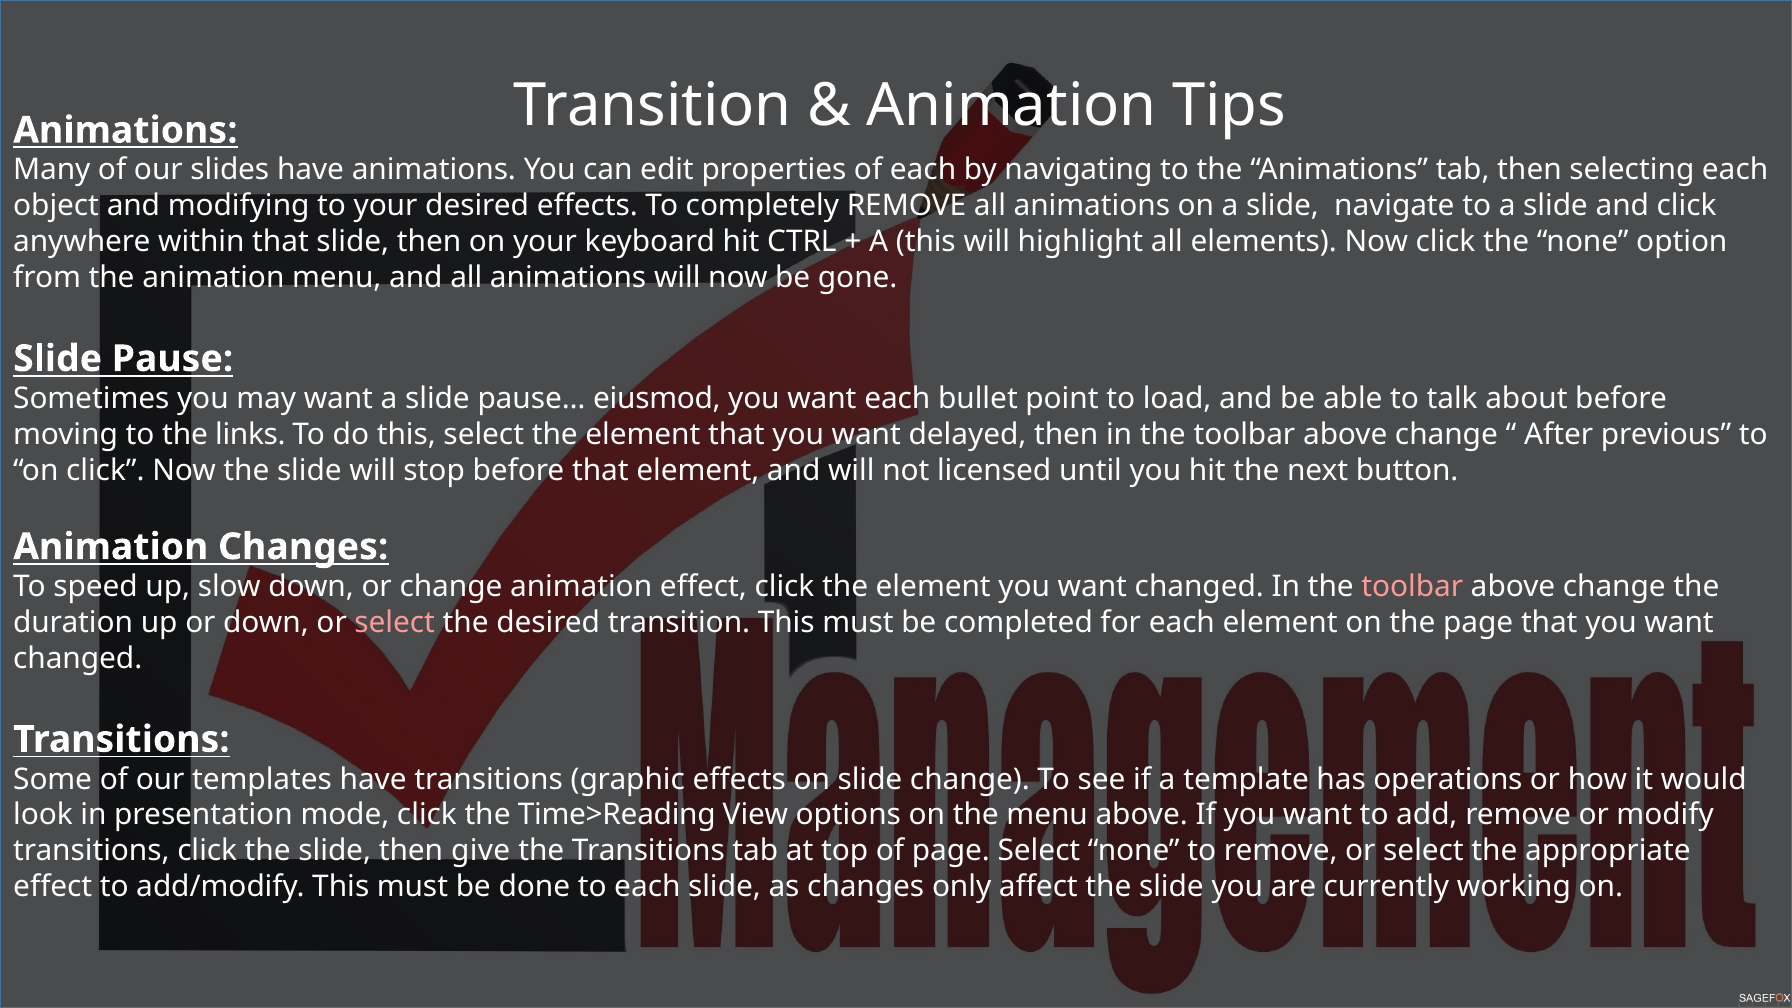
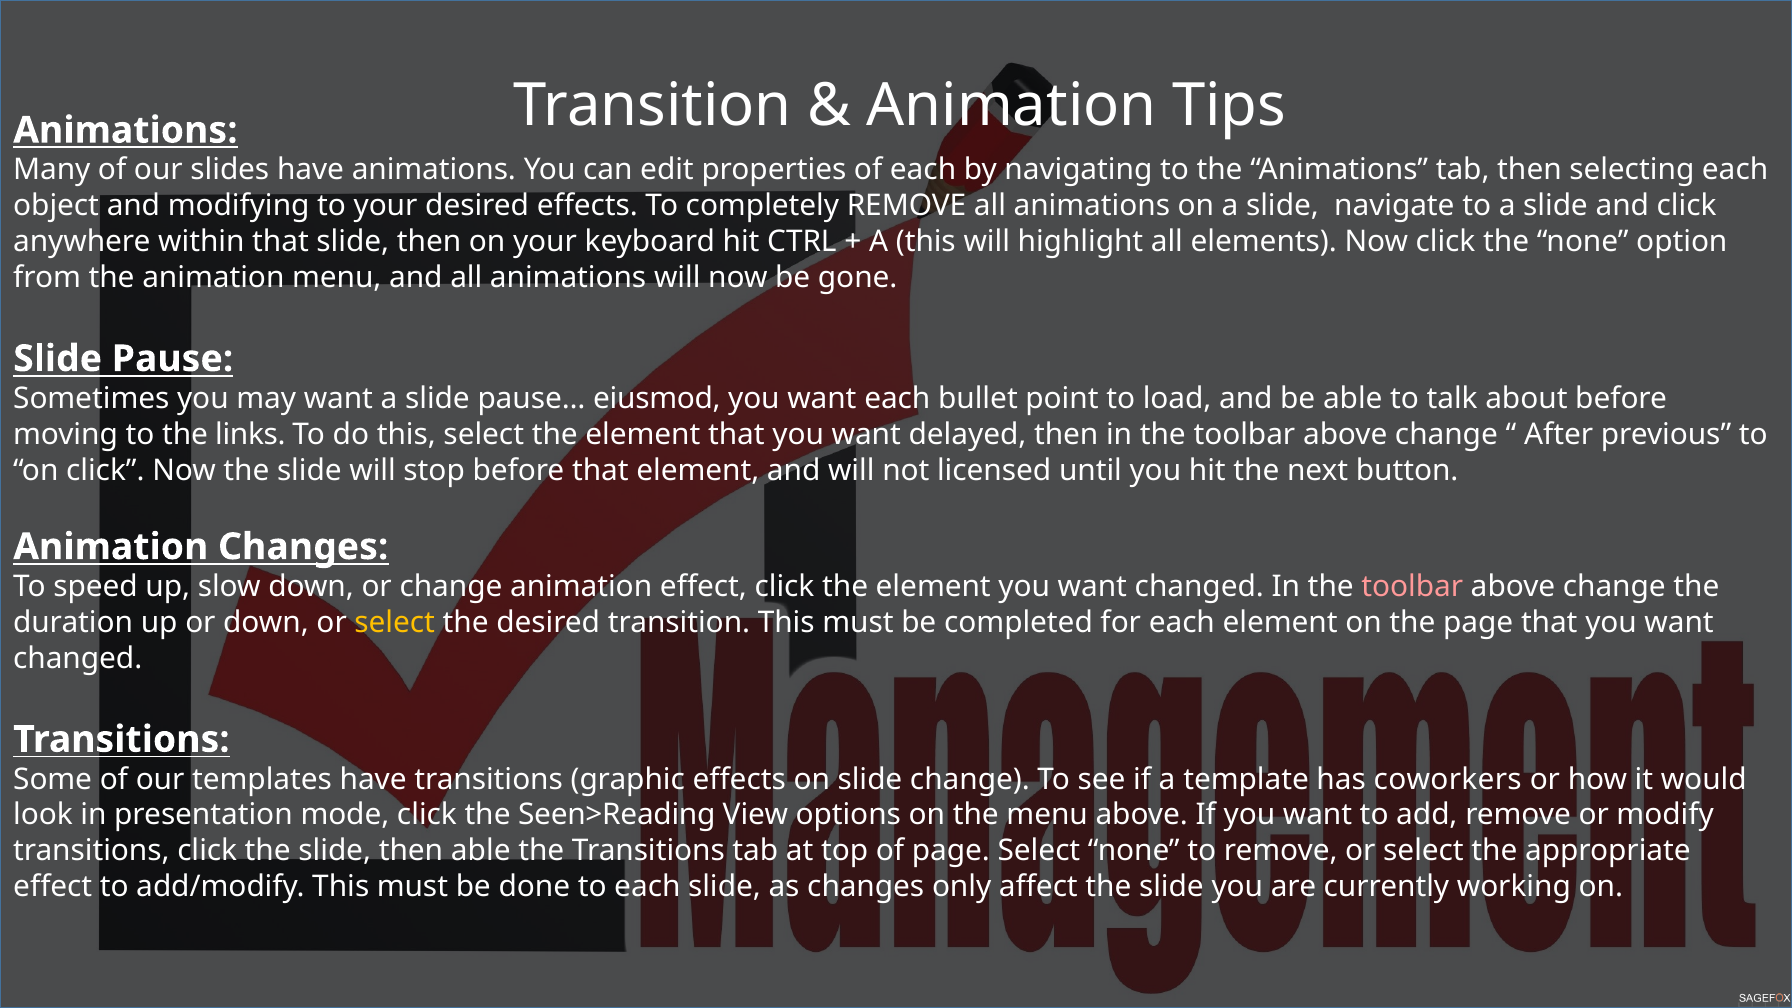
select at (395, 622) colour: pink -> yellow
operations: operations -> coworkers
Time>Reading: Time>Reading -> Seen>Reading
then give: give -> able
